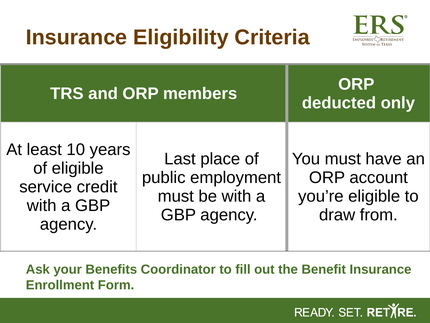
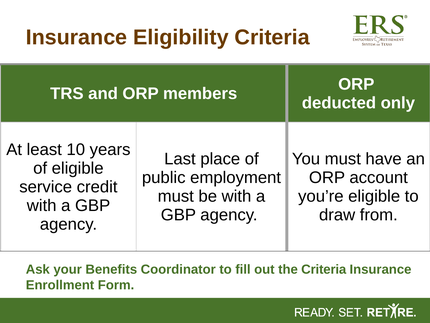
the Benefit: Benefit -> Criteria
